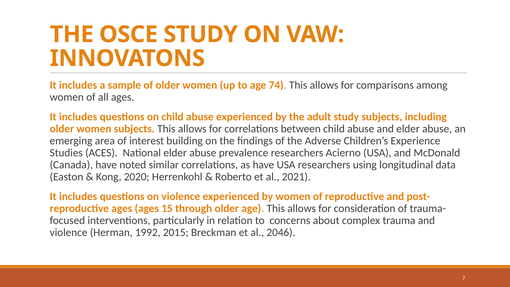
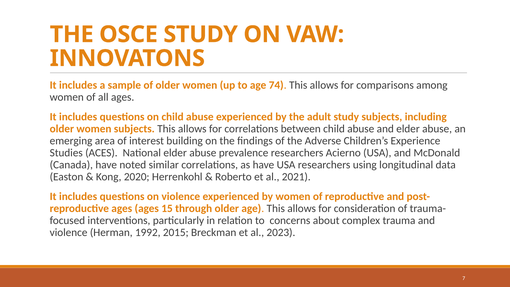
2046: 2046 -> 2023
